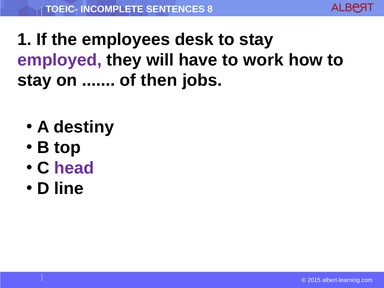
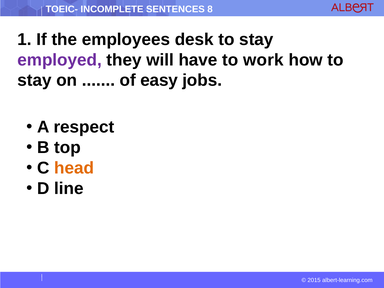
then: then -> easy
destiny: destiny -> respect
head colour: purple -> orange
